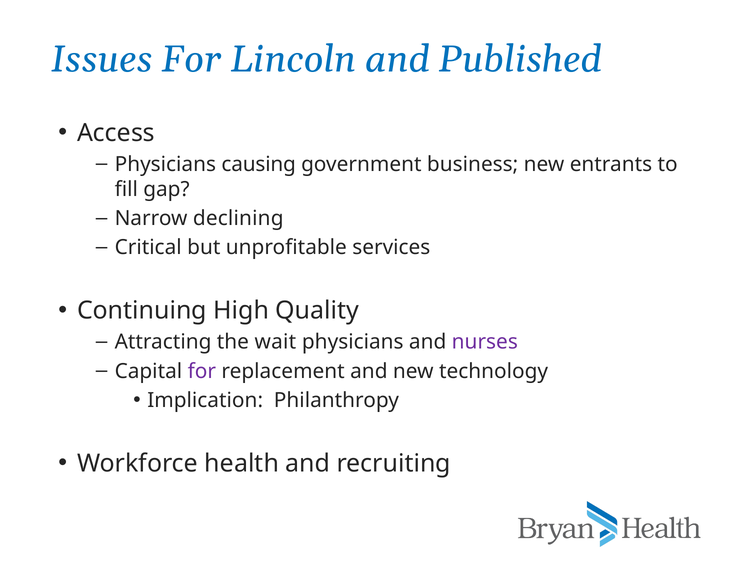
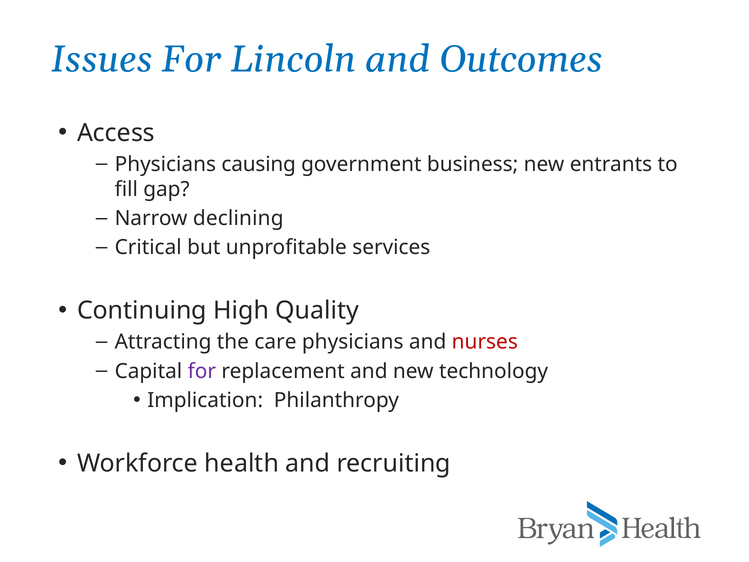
Published: Published -> Outcomes
wait: wait -> care
nurses colour: purple -> red
